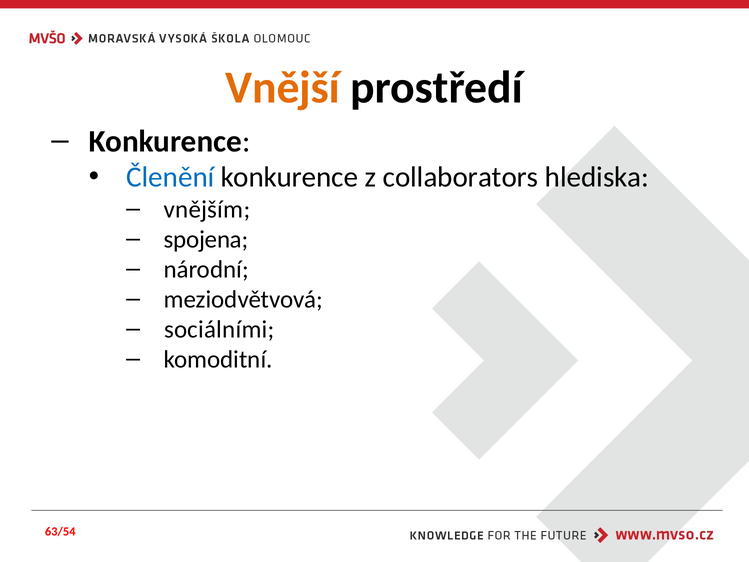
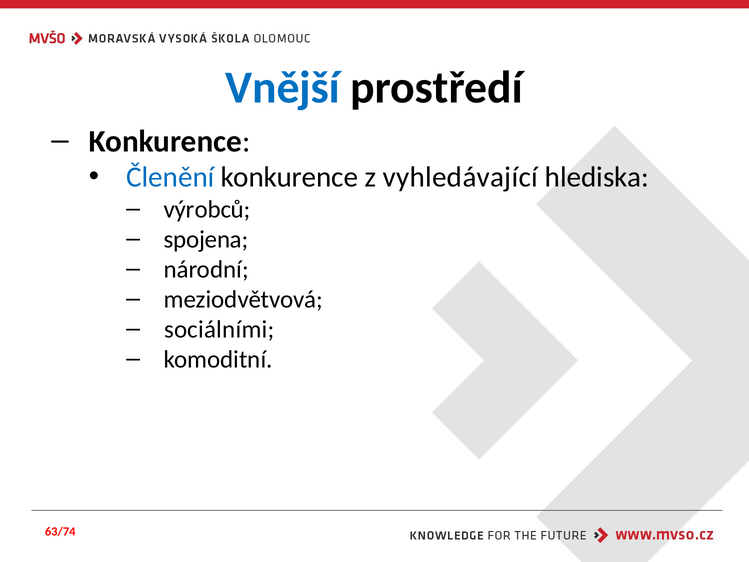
Vnější colour: orange -> blue
collaborators: collaborators -> vyhledávající
vnějším: vnějším -> výrobců
63/54: 63/54 -> 63/74
